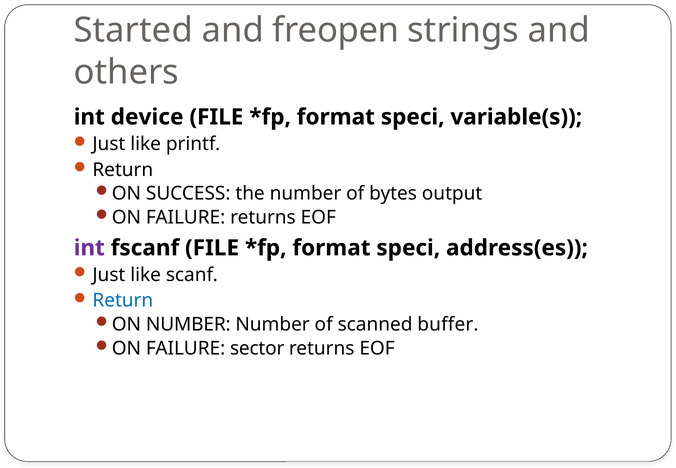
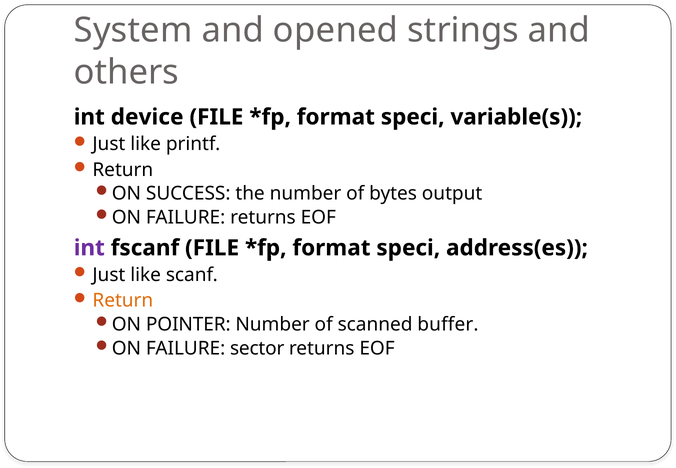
Started: Started -> System
freopen: freopen -> opened
Return at (123, 301) colour: blue -> orange
ON NUMBER: NUMBER -> POINTER
